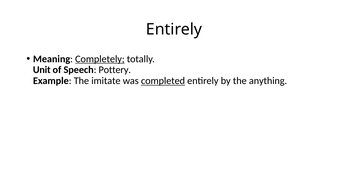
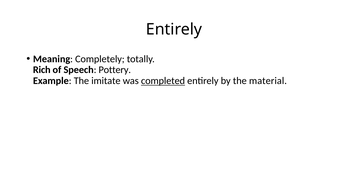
Completely underline: present -> none
Unit: Unit -> Rich
anything: anything -> material
